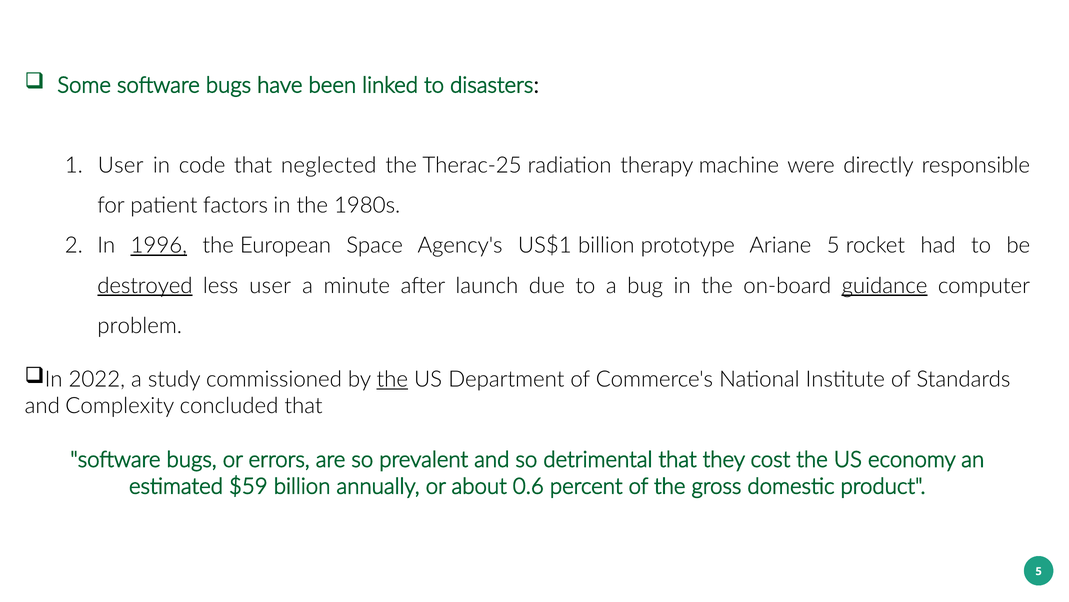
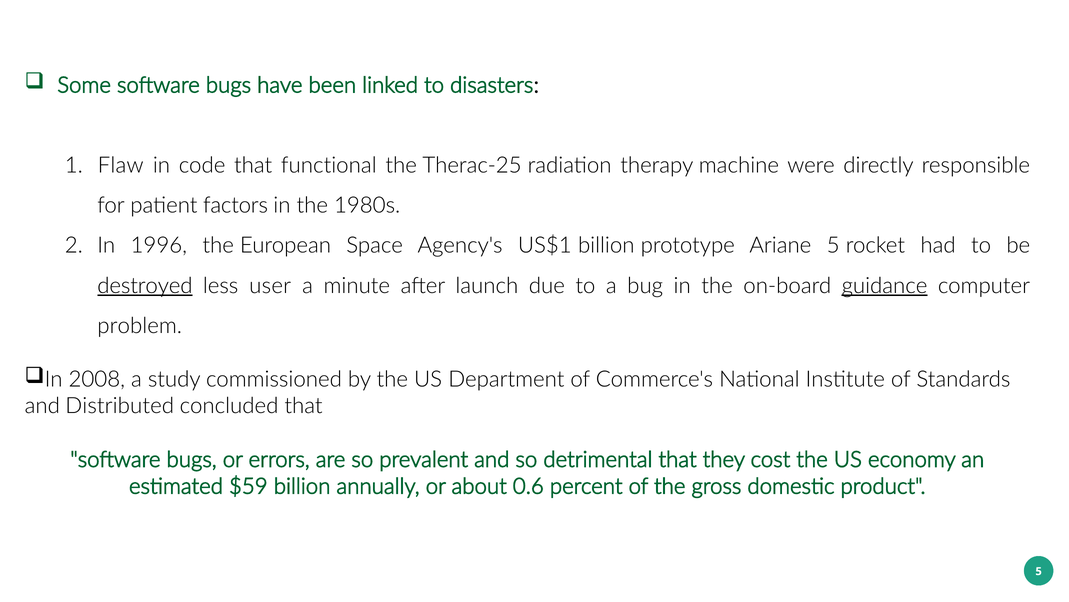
User at (121, 165): User -> Flaw
neglected: neglected -> functional
1996 underline: present -> none
2022: 2022 -> 2008
the at (392, 379) underline: present -> none
Complexity: Complexity -> Distributed
